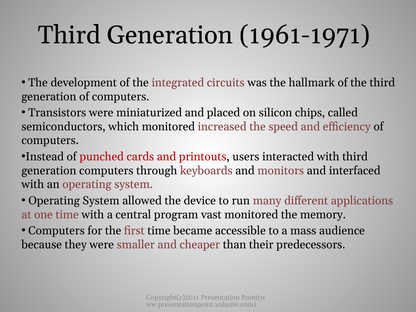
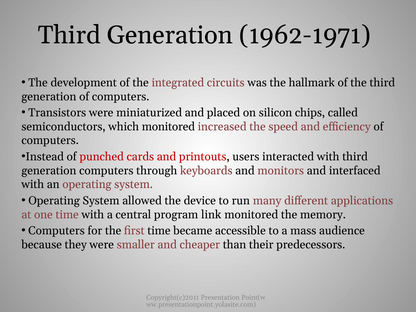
1961-1971: 1961-1971 -> 1962-1971
vast: vast -> link
